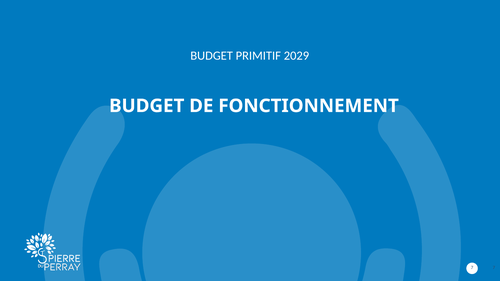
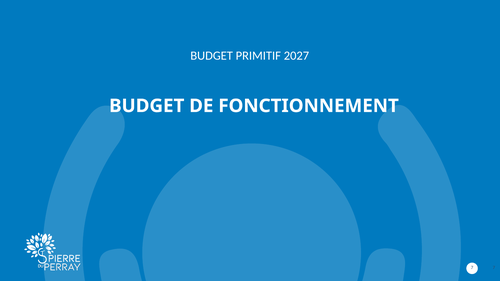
2029: 2029 -> 2027
